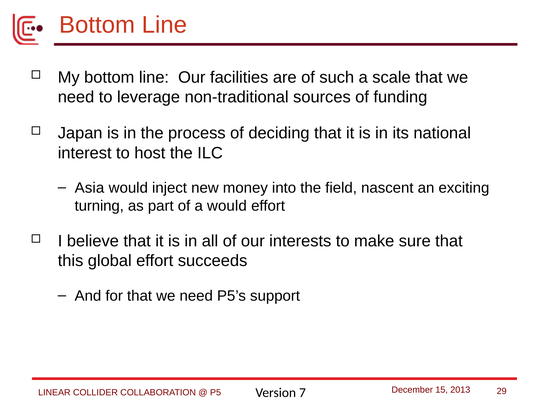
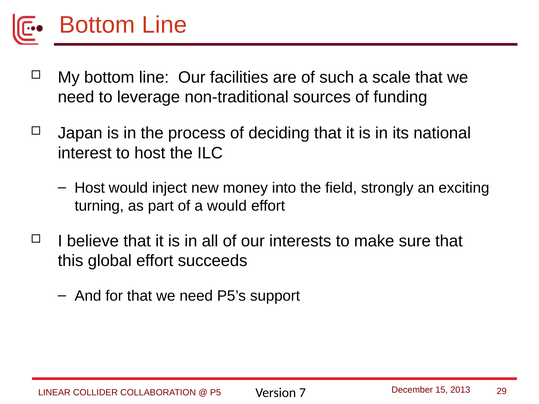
Asia at (90, 188): Asia -> Host
nascent: nascent -> strongly
